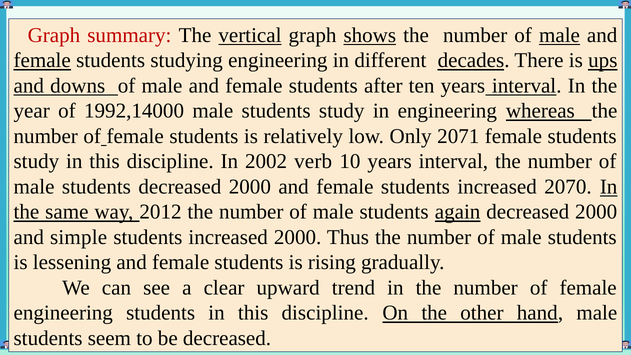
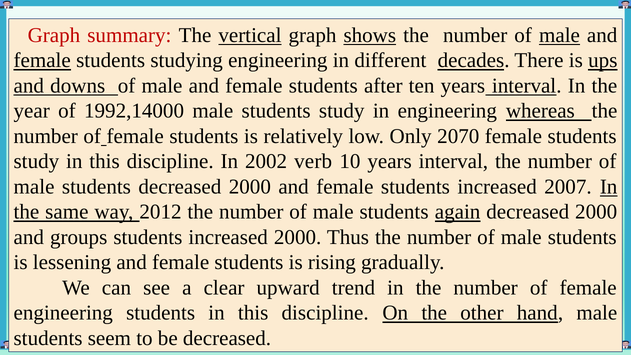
2071: 2071 -> 2070
2070: 2070 -> 2007
simple: simple -> groups
